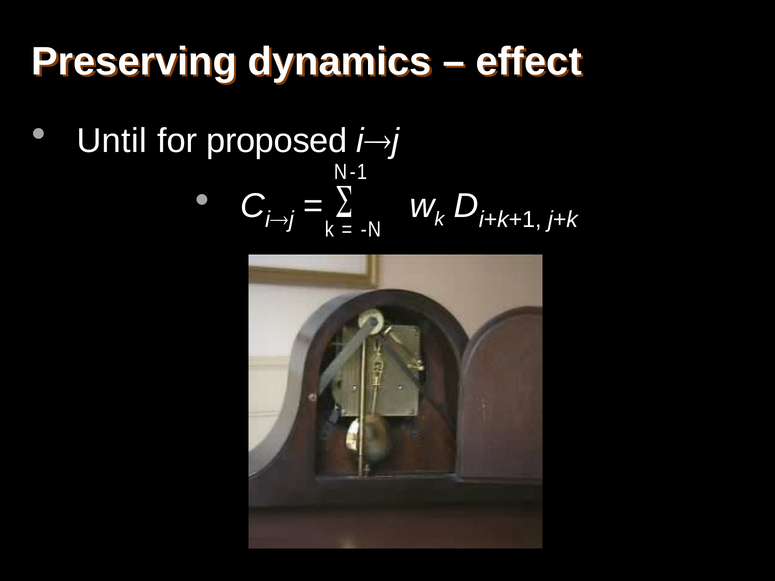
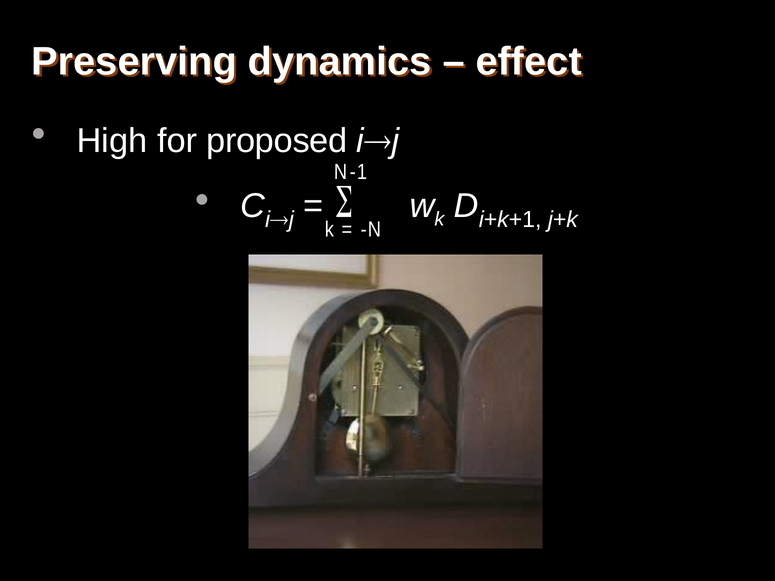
Until: Until -> High
